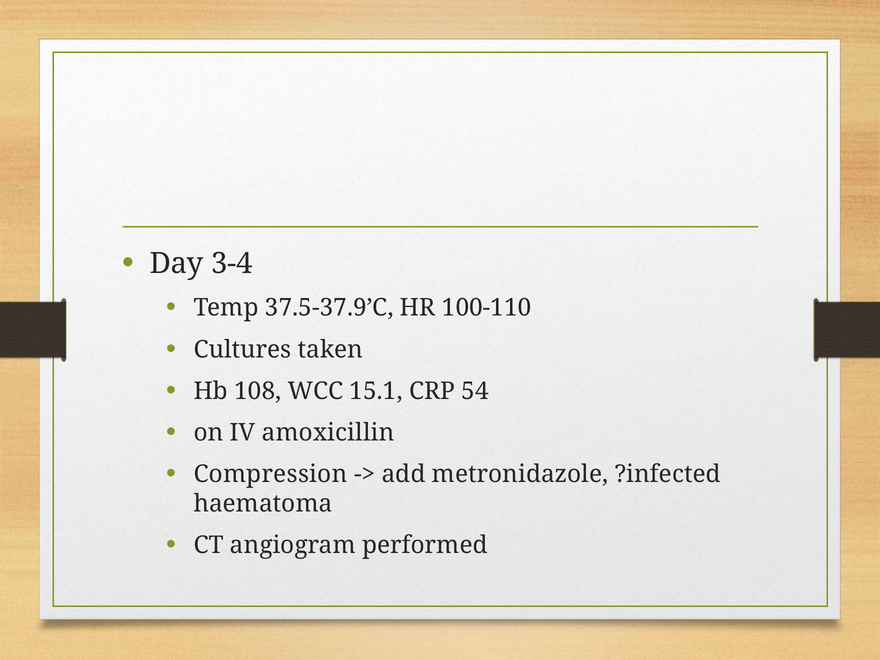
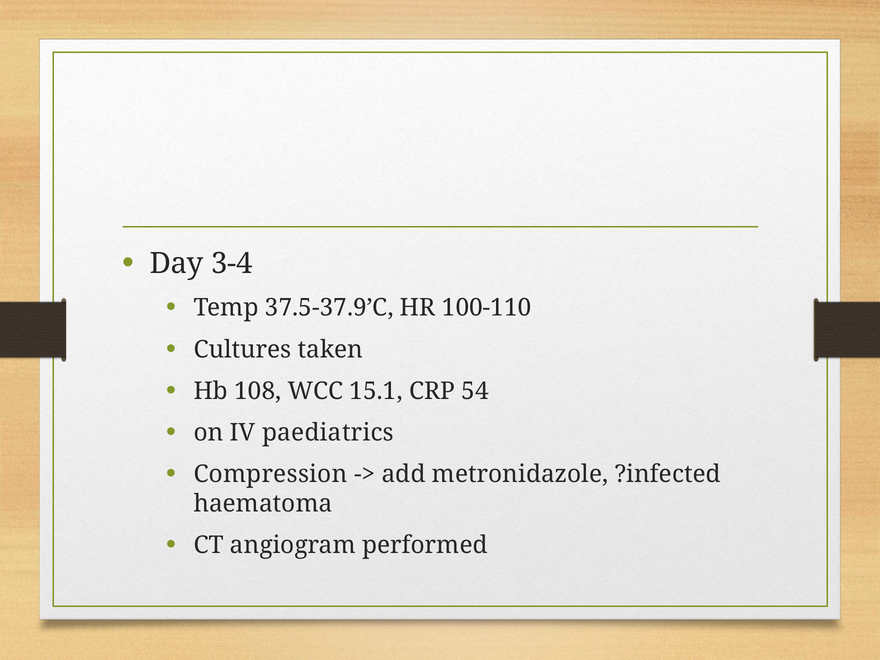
amoxicillin: amoxicillin -> paediatrics
